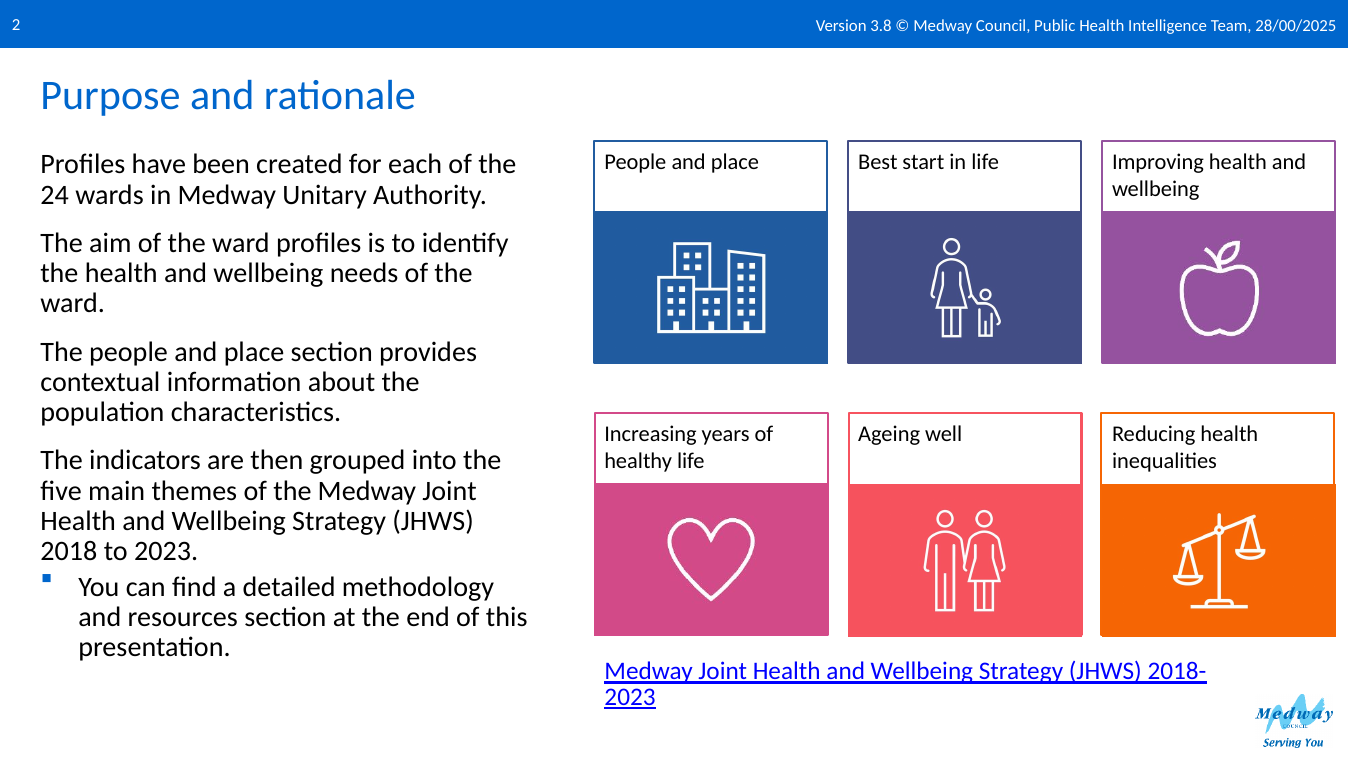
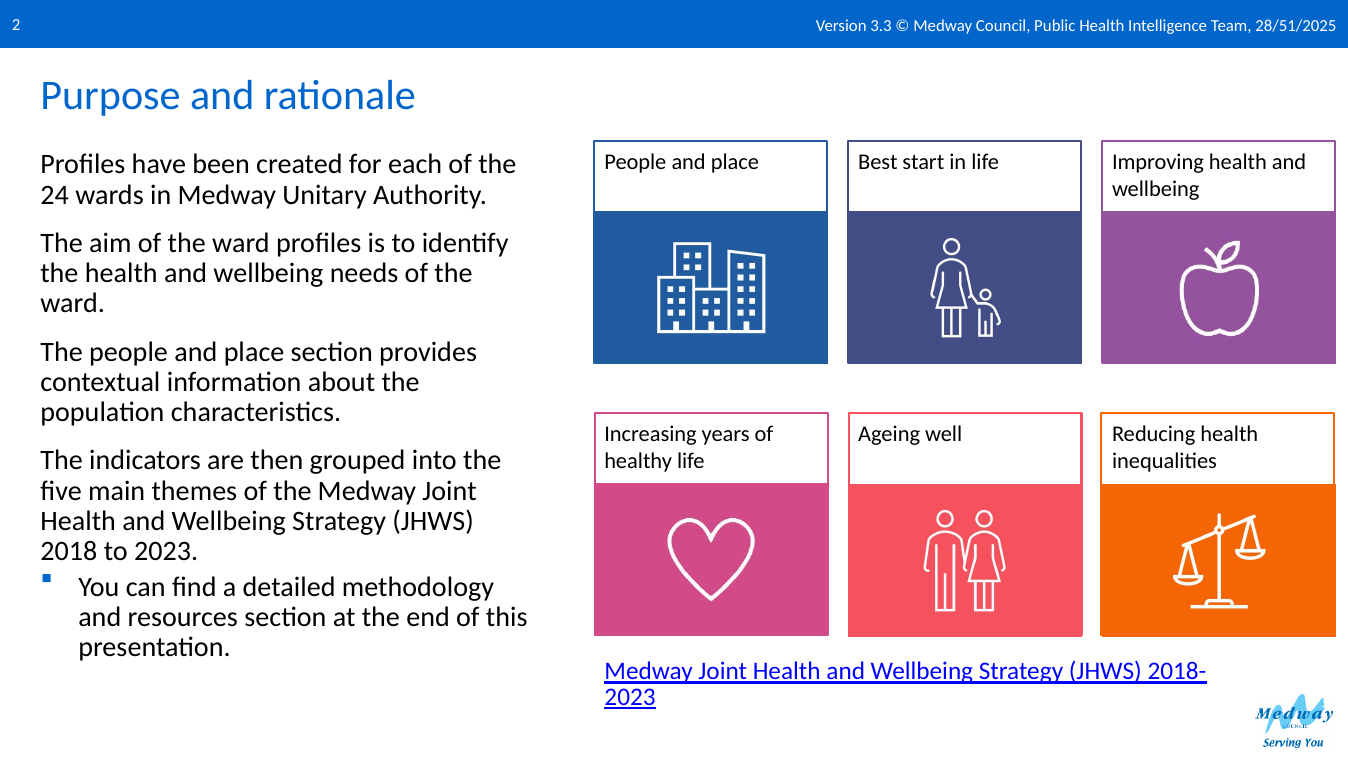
3.8: 3.8 -> 3.3
28/00/2025: 28/00/2025 -> 28/51/2025
